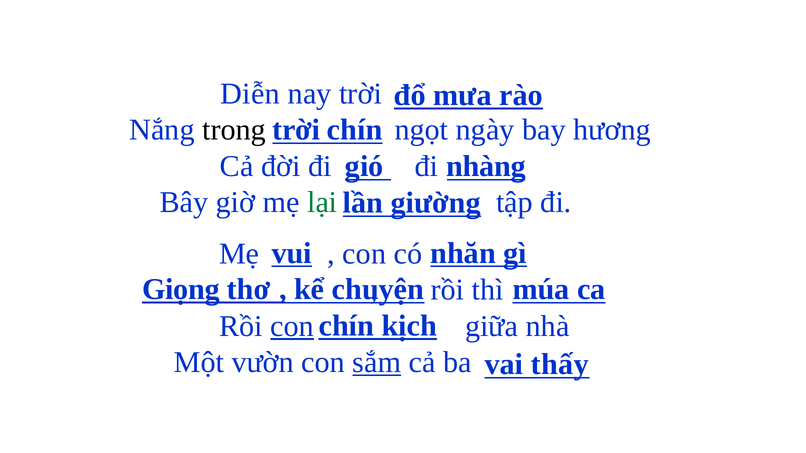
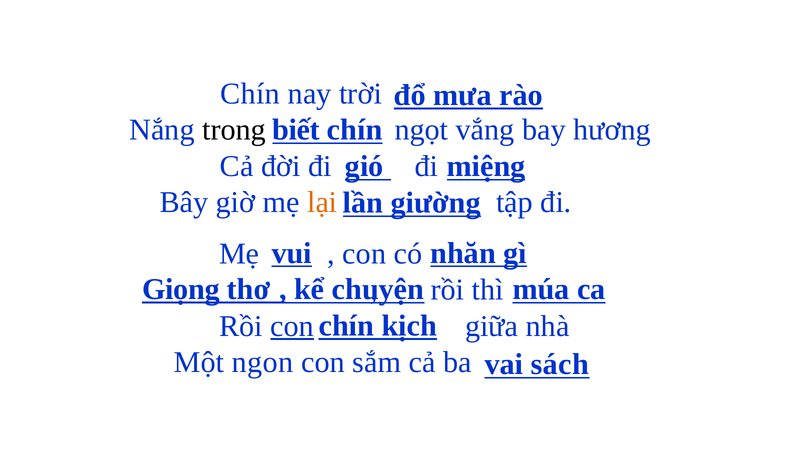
Diễn at (250, 94): Diễn -> Chín
trời at (296, 130): trời -> biết
ngày: ngày -> vắng
nhàng: nhàng -> miệng
lại colour: green -> orange
vườn: vườn -> ngon
sắm underline: present -> none
thấy: thấy -> sách
